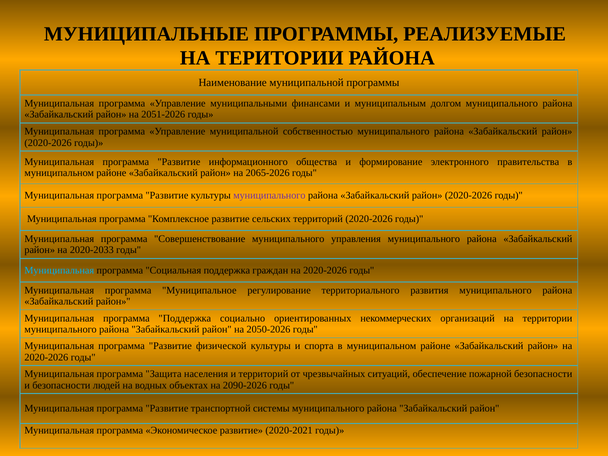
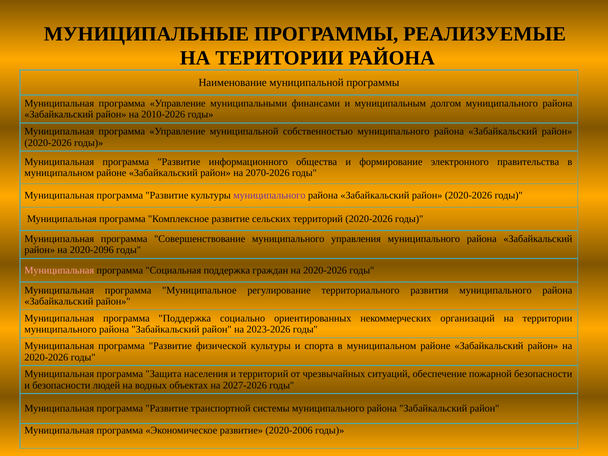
2051-2026: 2051-2026 -> 2010-2026
2065-2026: 2065-2026 -> 2070-2026
2020-2033: 2020-2033 -> 2020-2096
Муниципальная at (59, 270) colour: light blue -> pink
2050-2026: 2050-2026 -> 2023-2026
2090-2026: 2090-2026 -> 2027-2026
2020-2021: 2020-2021 -> 2020-2006
